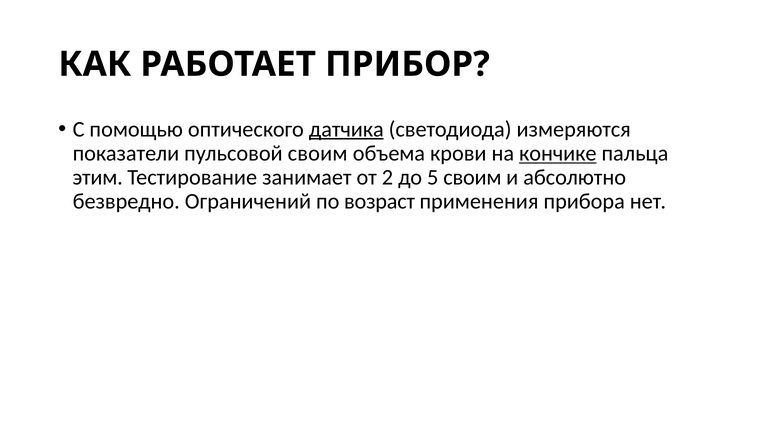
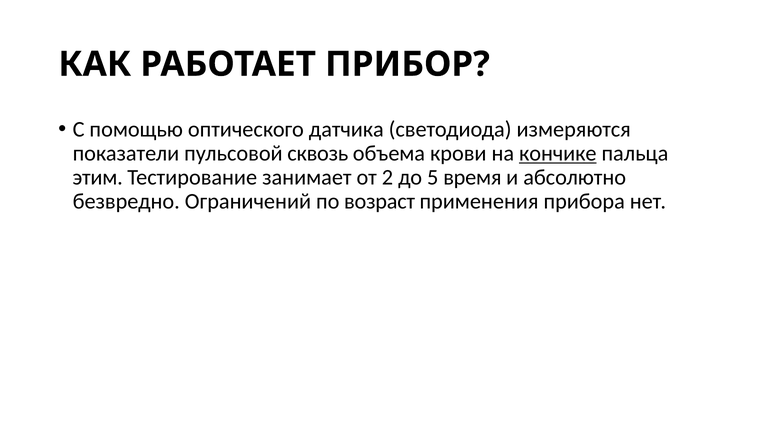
датчика underline: present -> none
пульсовой своим: своим -> сквозь
5 своим: своим -> время
